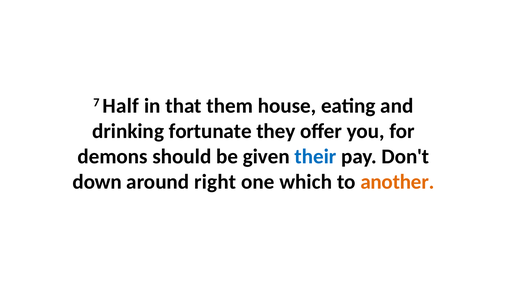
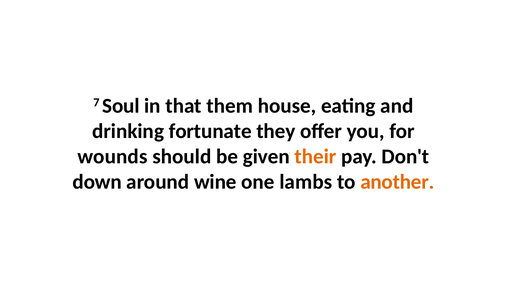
Half: Half -> Soul
demons: demons -> wounds
their colour: blue -> orange
right: right -> wine
which: which -> lambs
